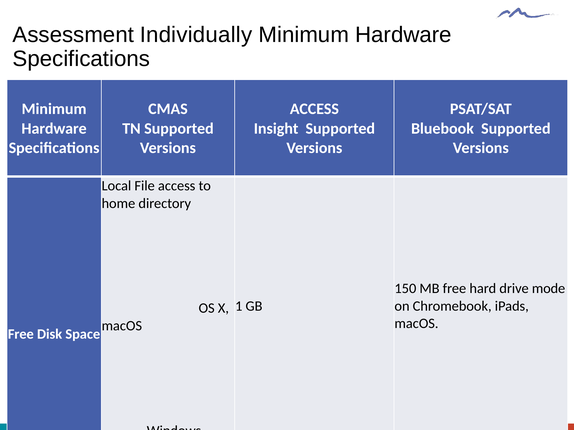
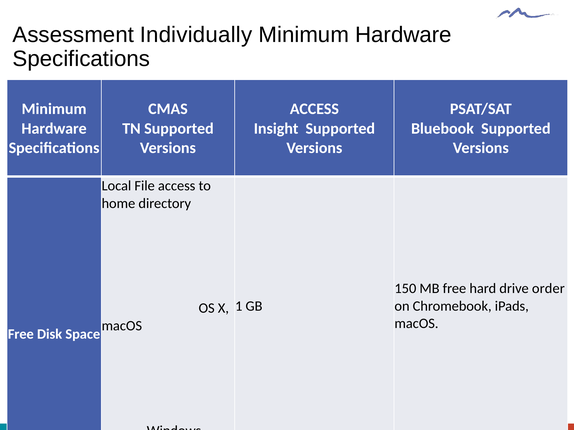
mode: mode -> order
